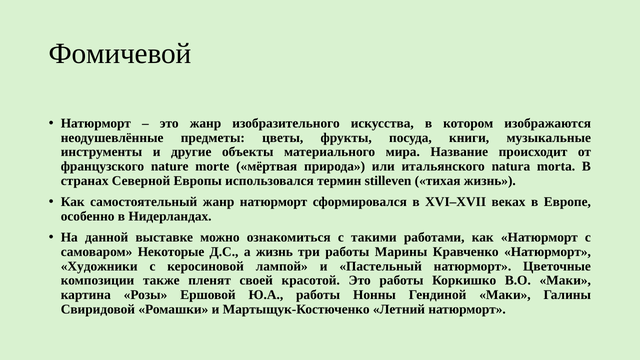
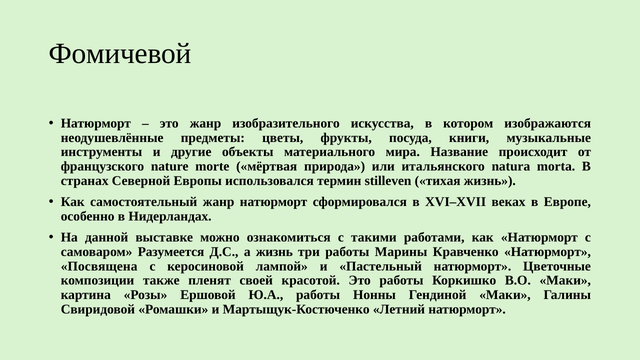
Некоторые: Некоторые -> Разумеется
Художники: Художники -> Посвящена
